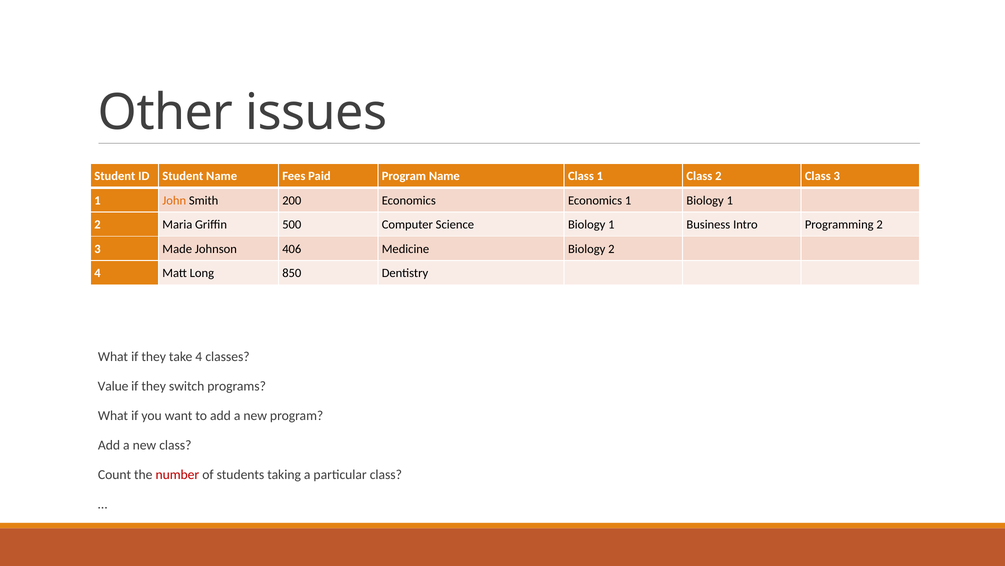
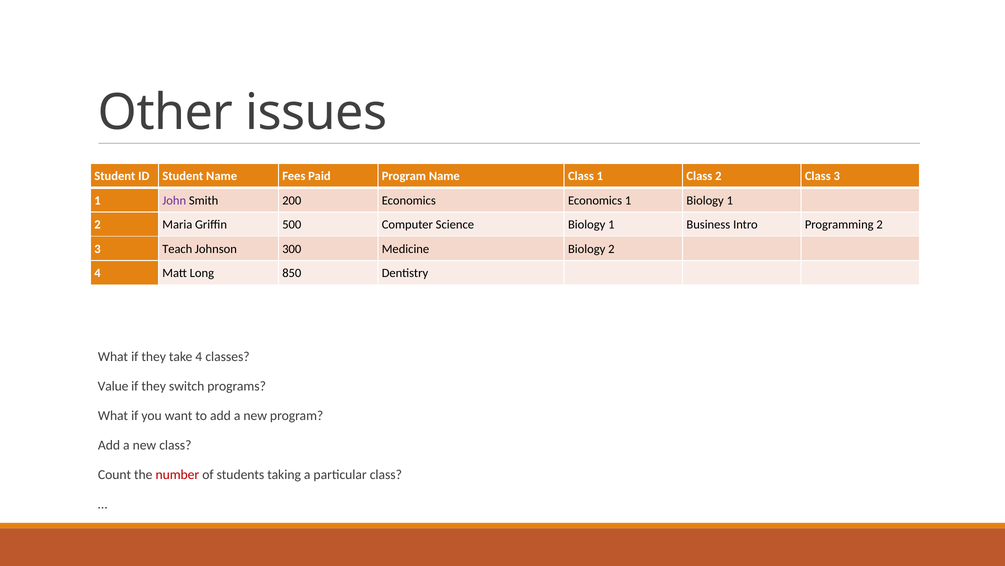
John colour: orange -> purple
Made: Made -> Teach
406: 406 -> 300
